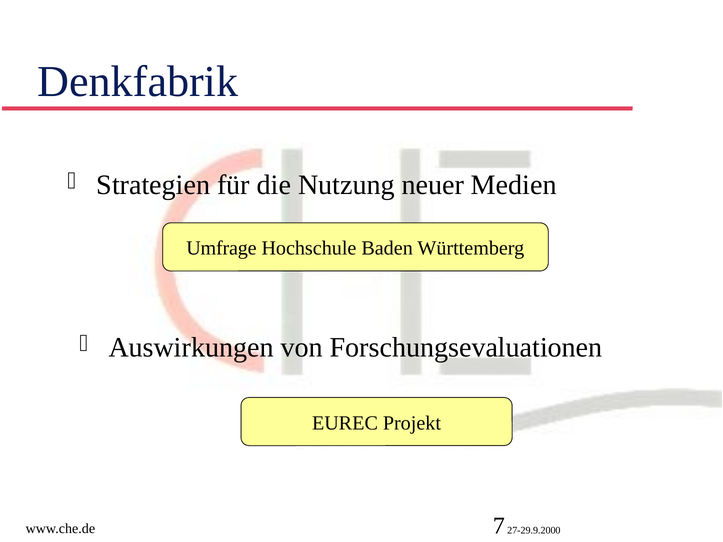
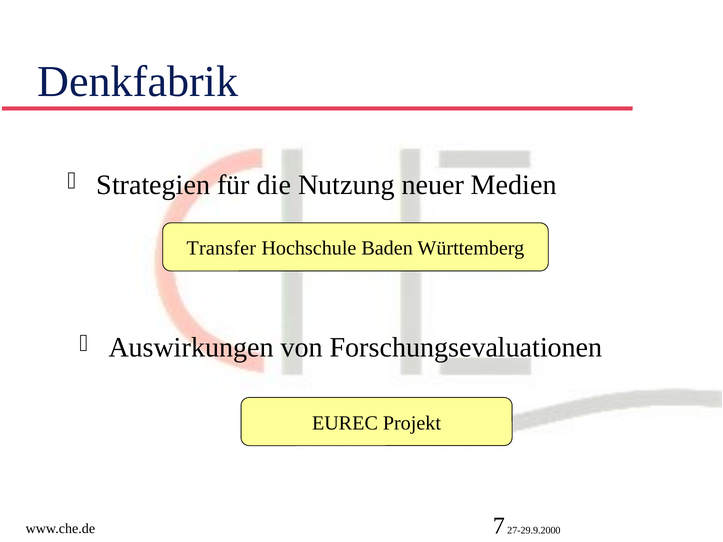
Umfrage: Umfrage -> Transfer
